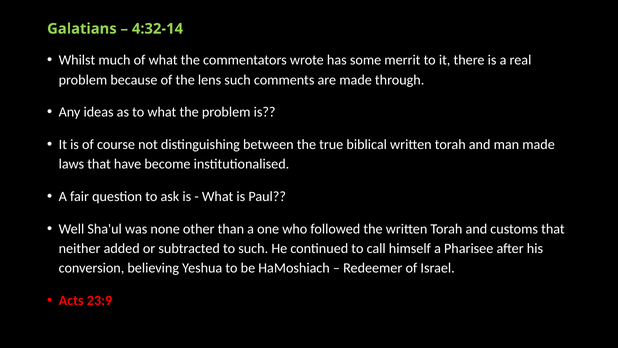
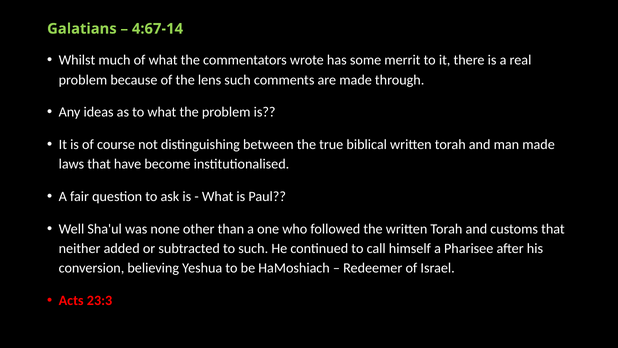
4:32-14: 4:32-14 -> 4:67-14
23:9: 23:9 -> 23:3
